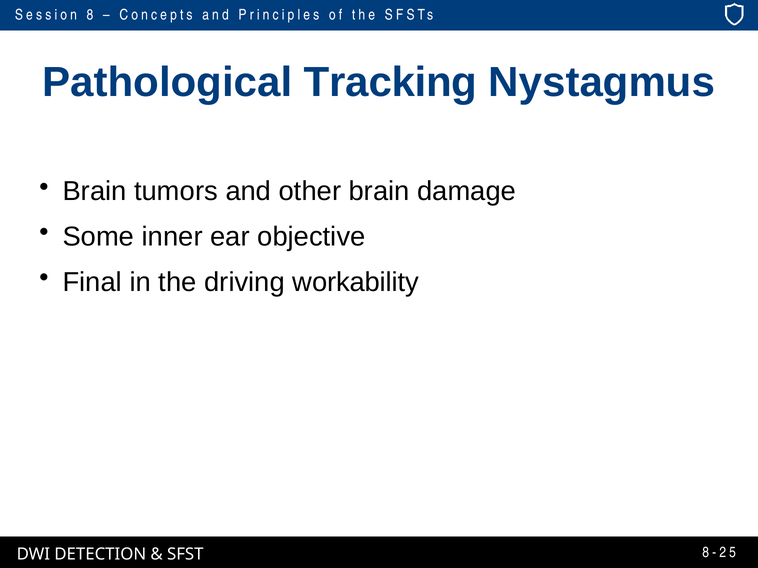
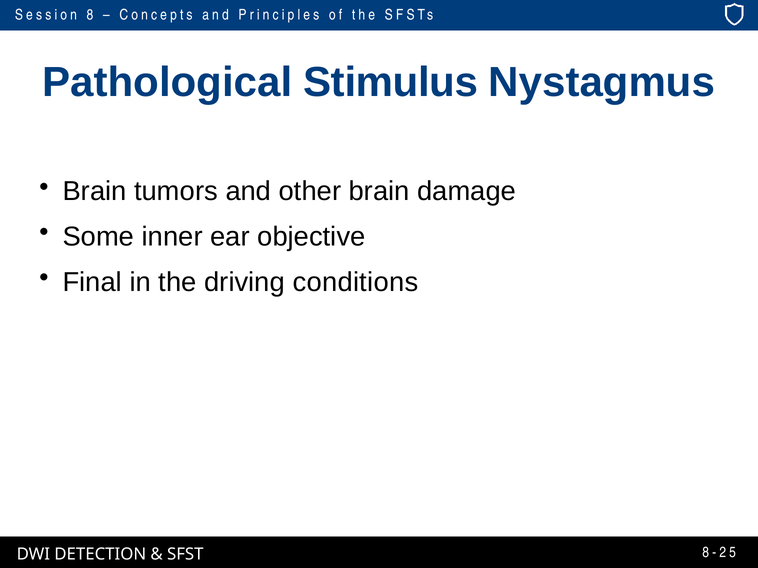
Tracking: Tracking -> Stimulus
workability: workability -> conditions
